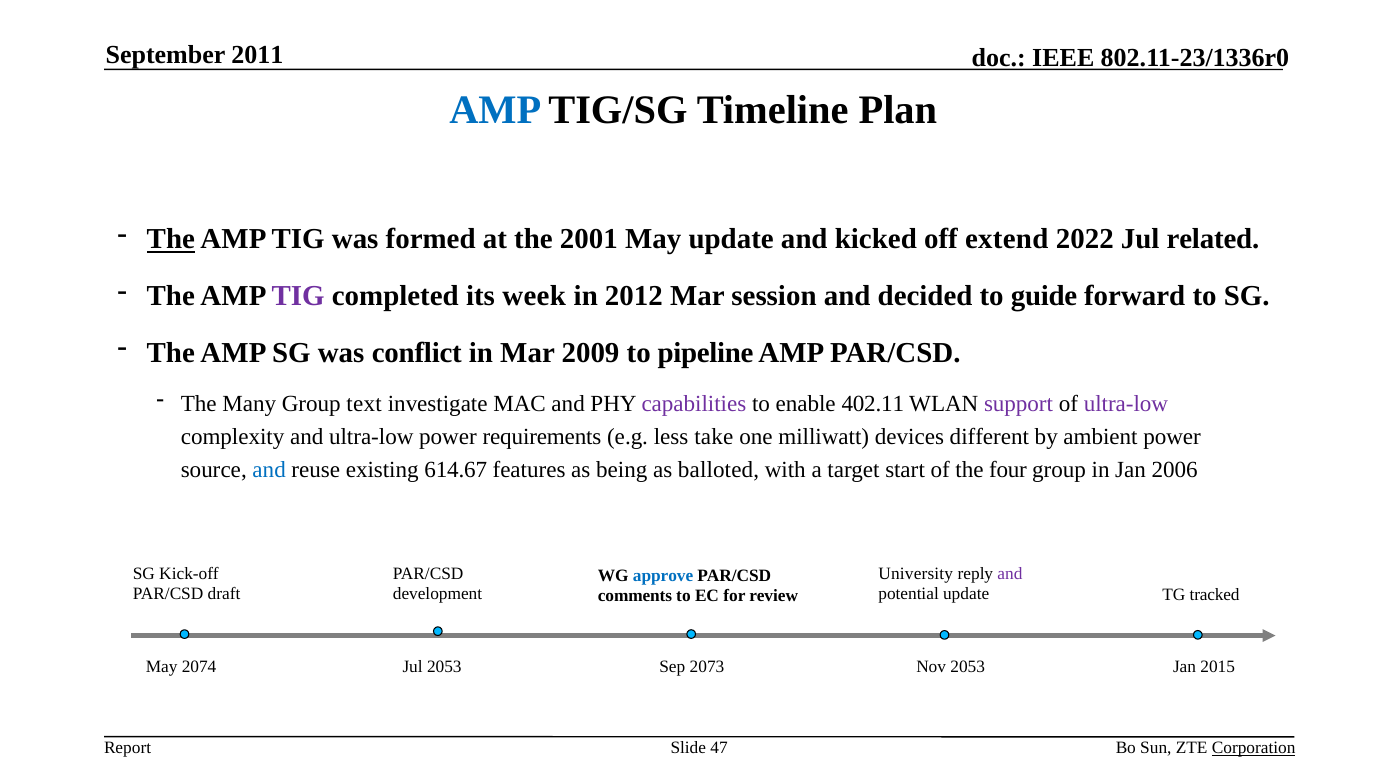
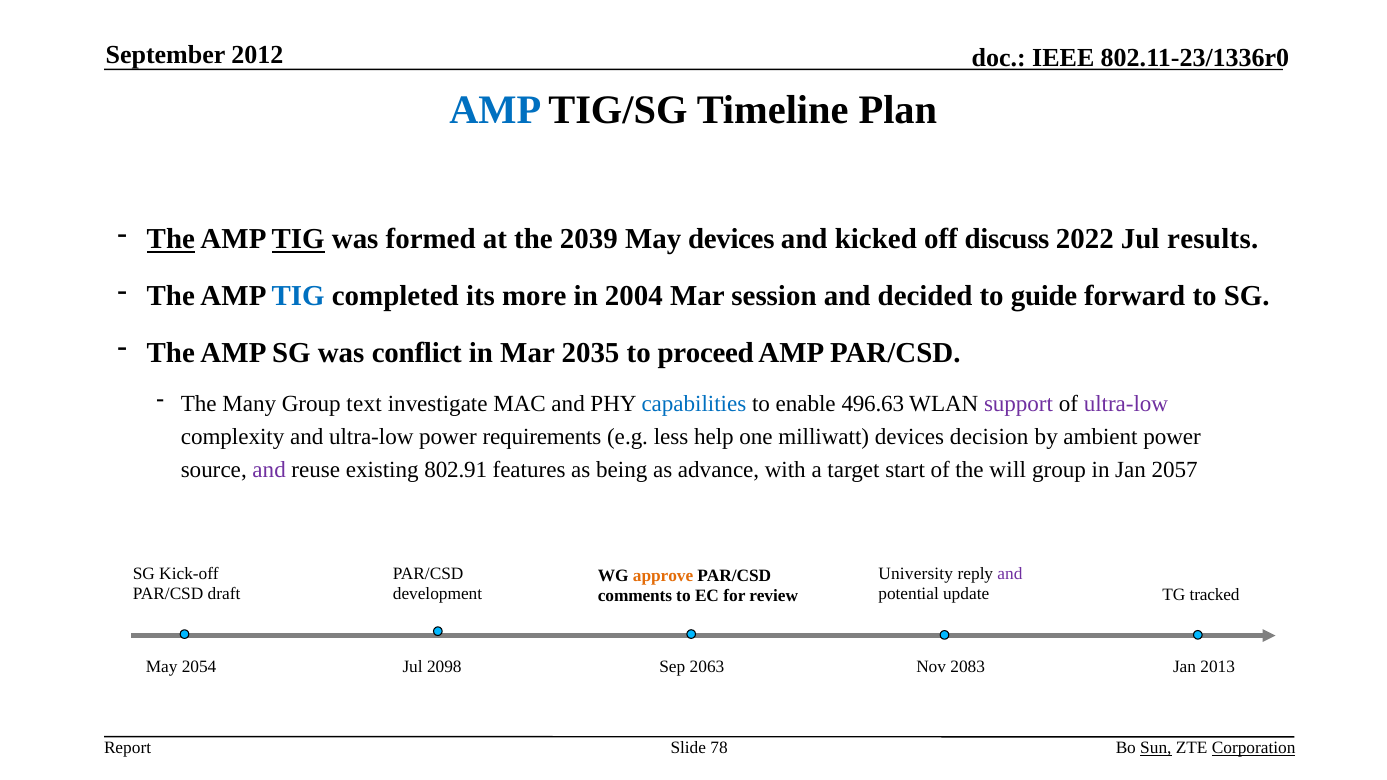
2011: 2011 -> 2012
TIG at (298, 239) underline: none -> present
2001: 2001 -> 2039
May update: update -> devices
extend: extend -> discuss
related: related -> results
TIG at (298, 296) colour: purple -> blue
week: week -> more
2012: 2012 -> 2004
2009: 2009 -> 2035
pipeline: pipeline -> proceed
capabilities colour: purple -> blue
402.11: 402.11 -> 496.63
take: take -> help
different: different -> decision
and at (269, 470) colour: blue -> purple
614.67: 614.67 -> 802.91
balloted: balloted -> advance
four: four -> will
2006: 2006 -> 2057
approve colour: blue -> orange
2074: 2074 -> 2054
Jul 2053: 2053 -> 2098
2073: 2073 -> 2063
Nov 2053: 2053 -> 2083
2015: 2015 -> 2013
47: 47 -> 78
Sun underline: none -> present
